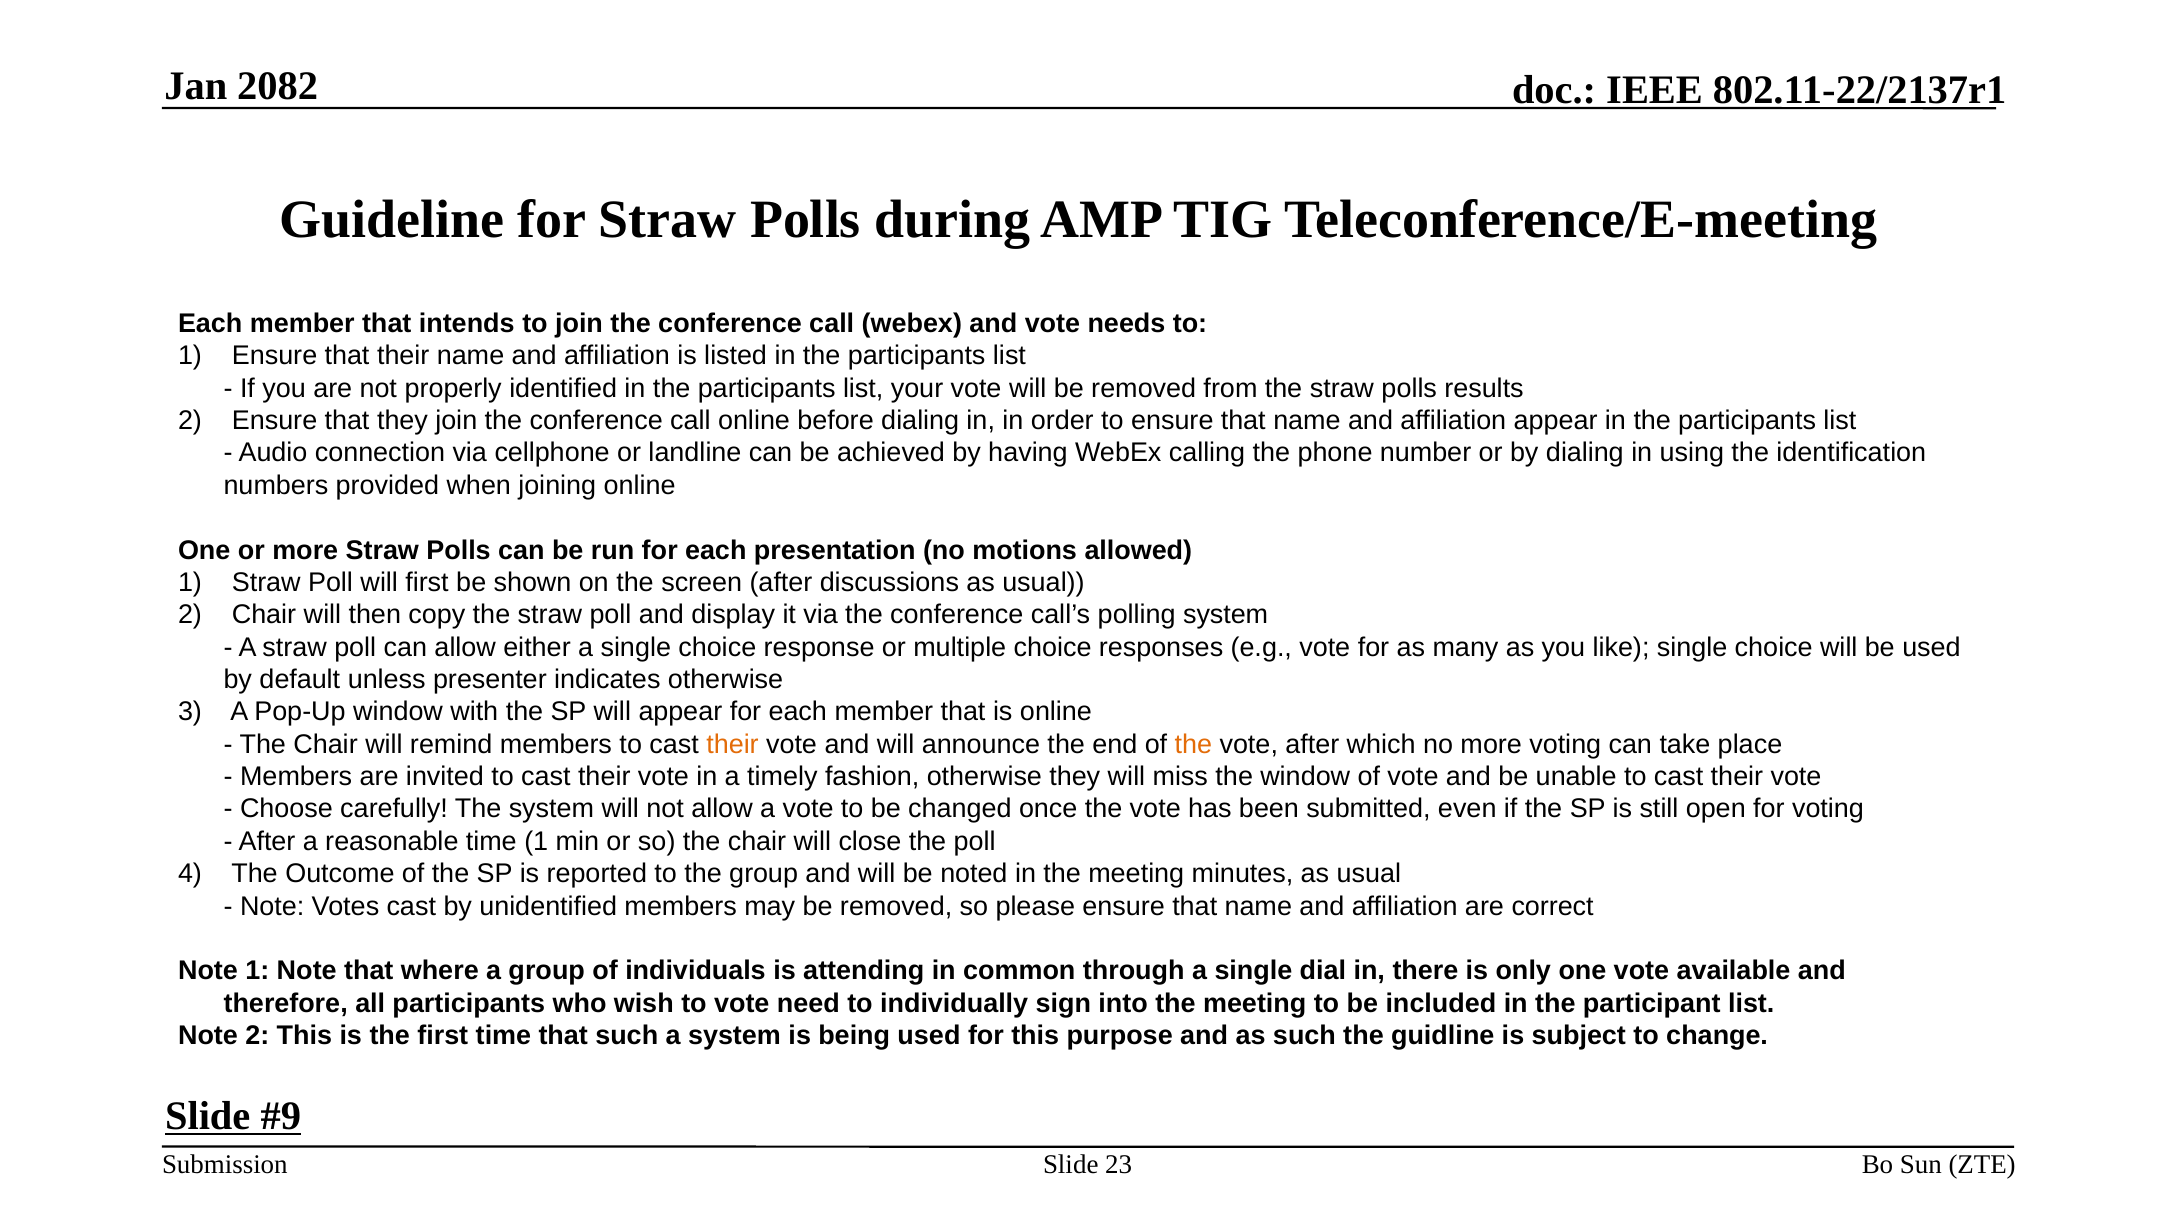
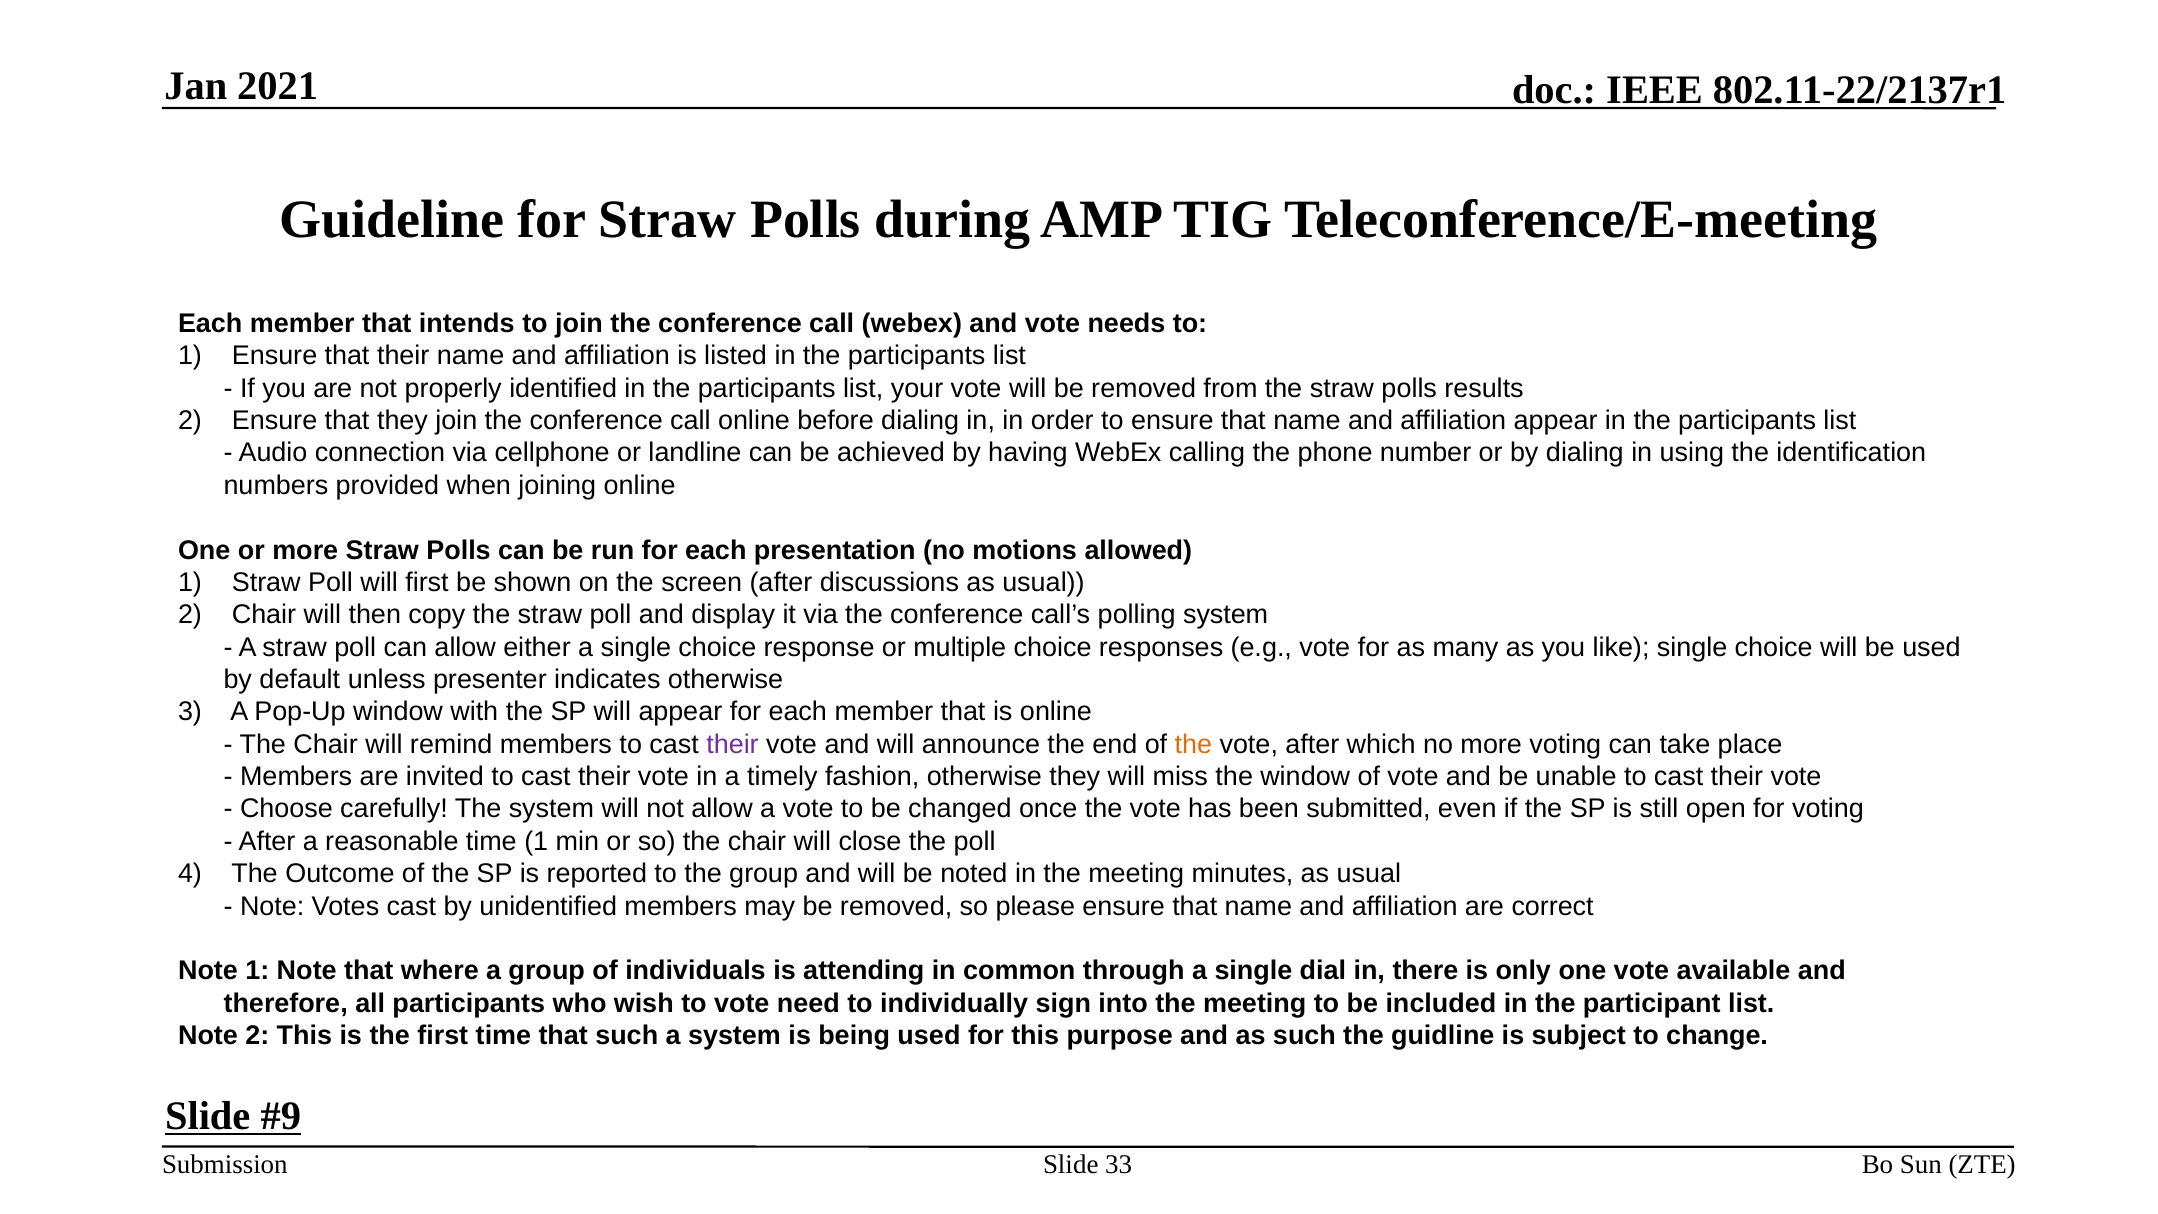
2082: 2082 -> 2021
their at (733, 744) colour: orange -> purple
23: 23 -> 33
